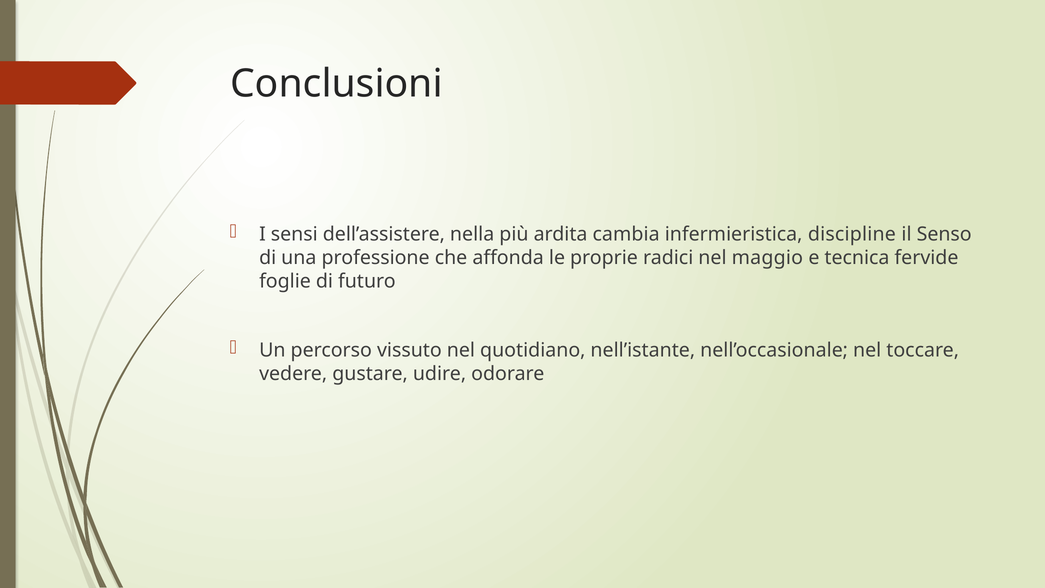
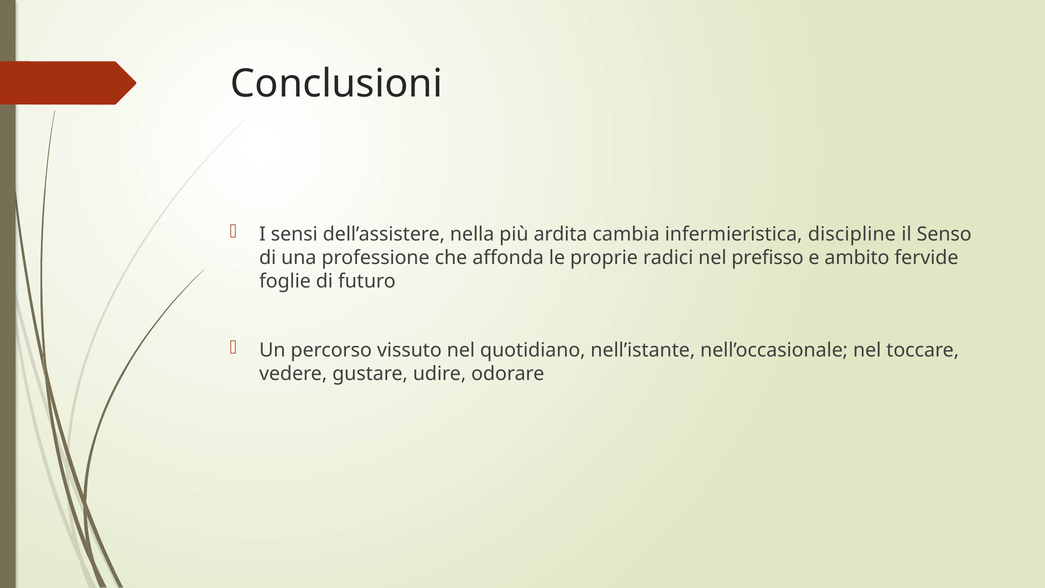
maggio: maggio -> prefisso
tecnica: tecnica -> ambito
